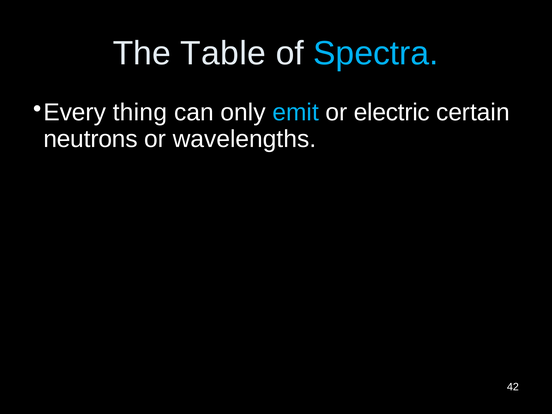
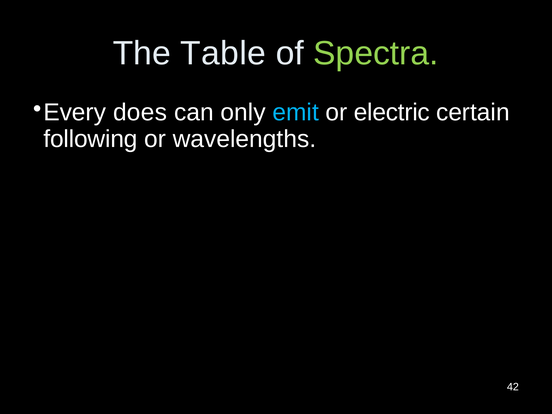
Spectra colour: light blue -> light green
thing: thing -> does
neutrons: neutrons -> following
